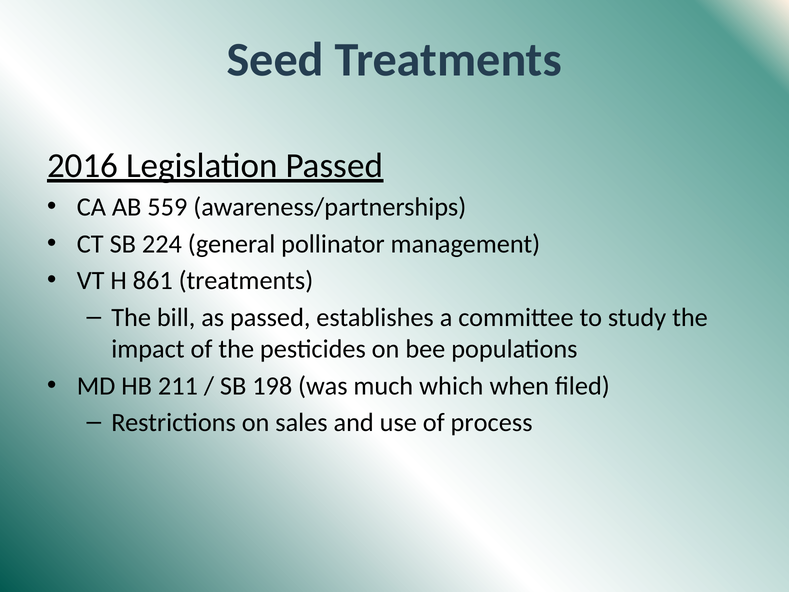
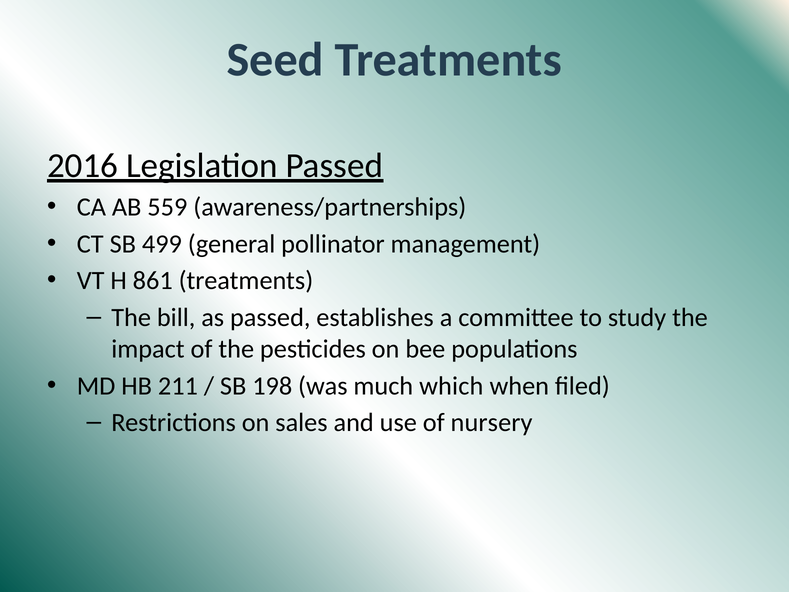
224: 224 -> 499
process: process -> nursery
